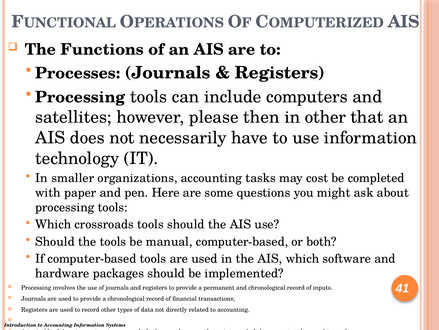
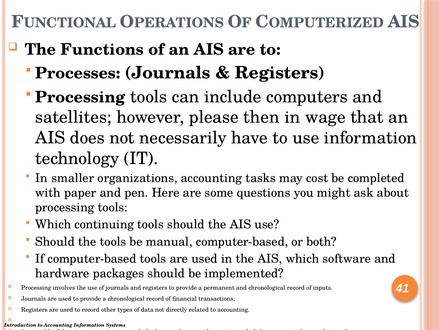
in other: other -> wage
crossroads: crossroads -> continuing
